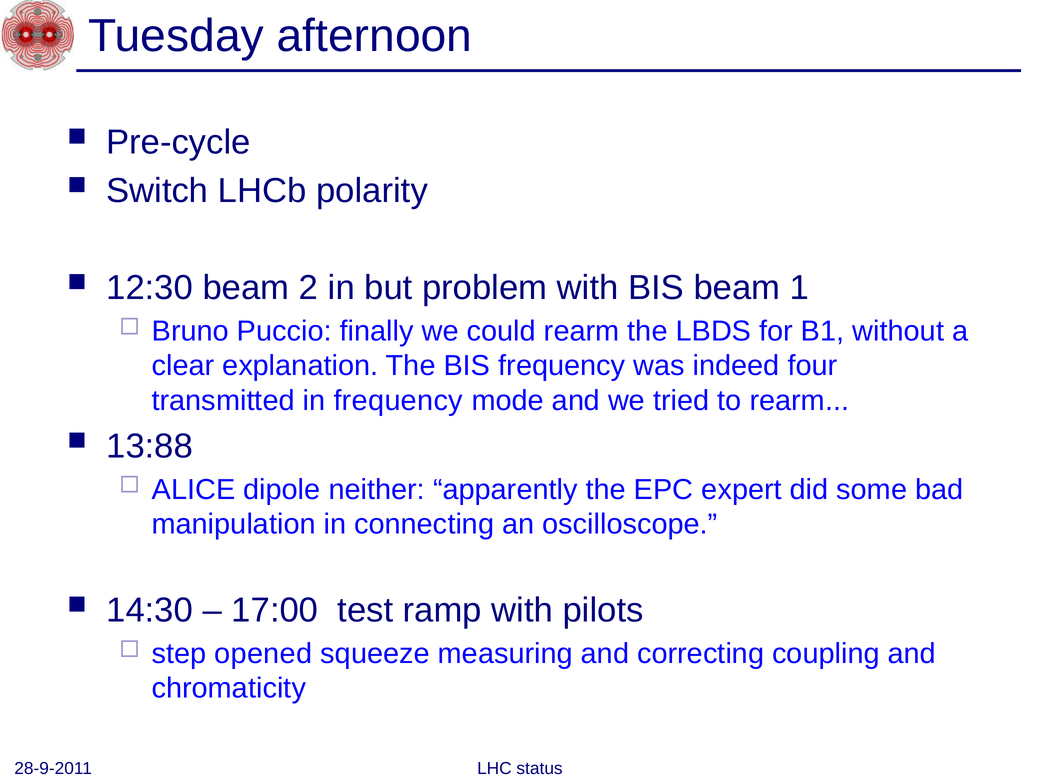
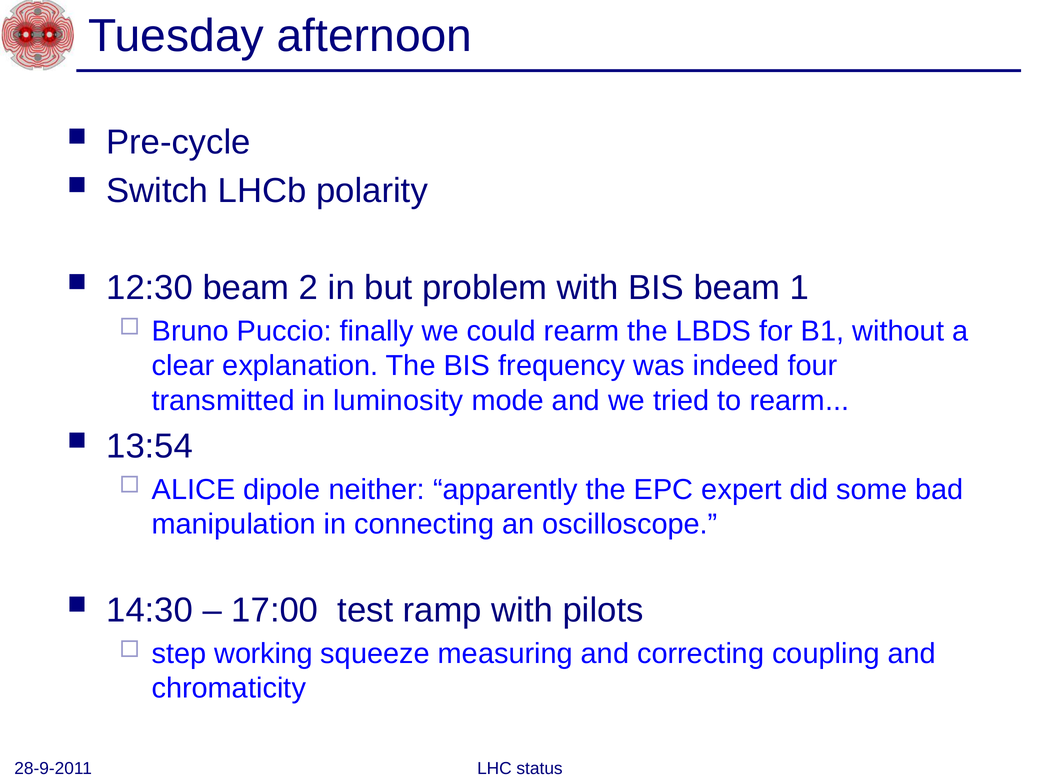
in frequency: frequency -> luminosity
13:88: 13:88 -> 13:54
opened: opened -> working
